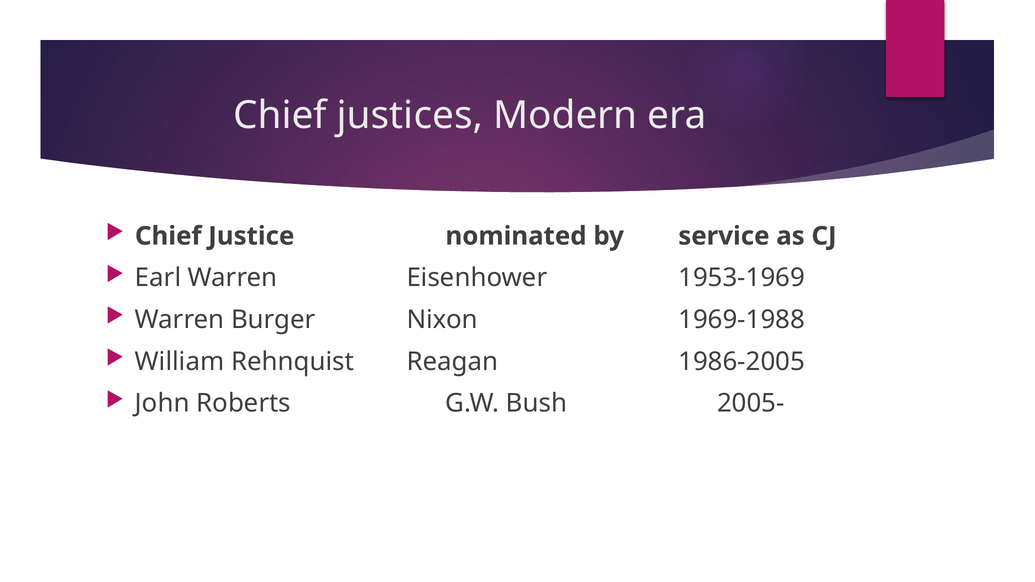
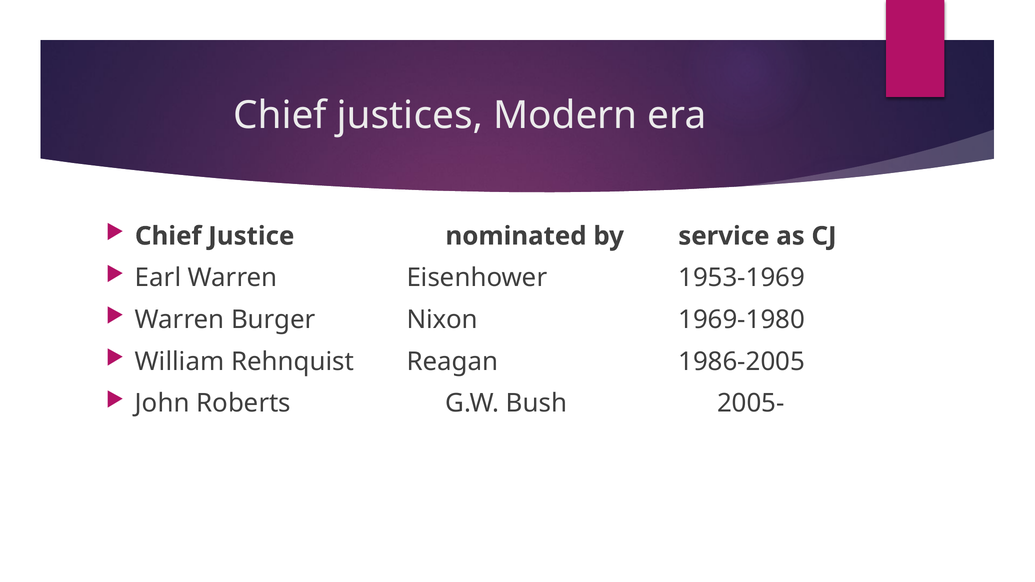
1969-1988: 1969-1988 -> 1969-1980
